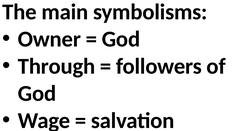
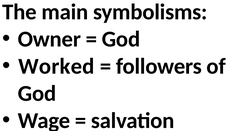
Through: Through -> Worked
